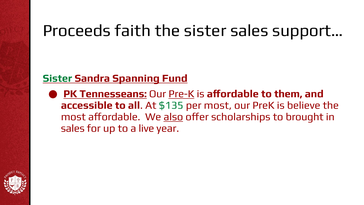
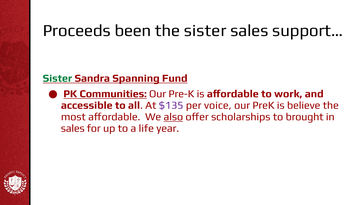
faith: faith -> been
Tennesseans: Tennesseans -> Communities
Pre-K underline: present -> none
them: them -> work
$135 colour: green -> purple
per most: most -> voice
live: live -> life
